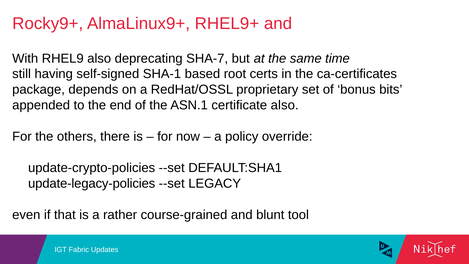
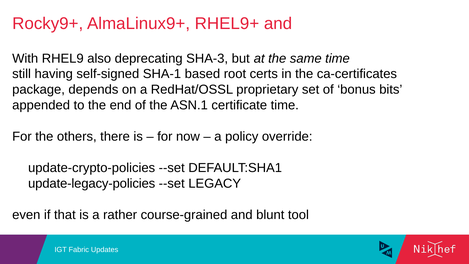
SHA-7: SHA-7 -> SHA-3
certificate also: also -> time
